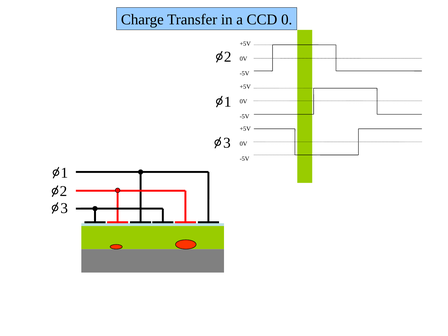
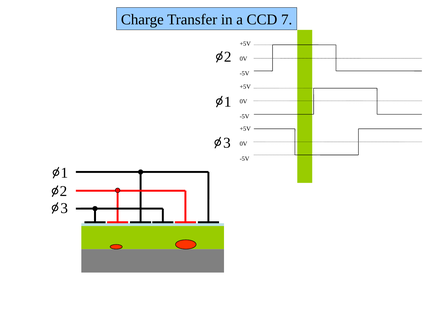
0: 0 -> 7
